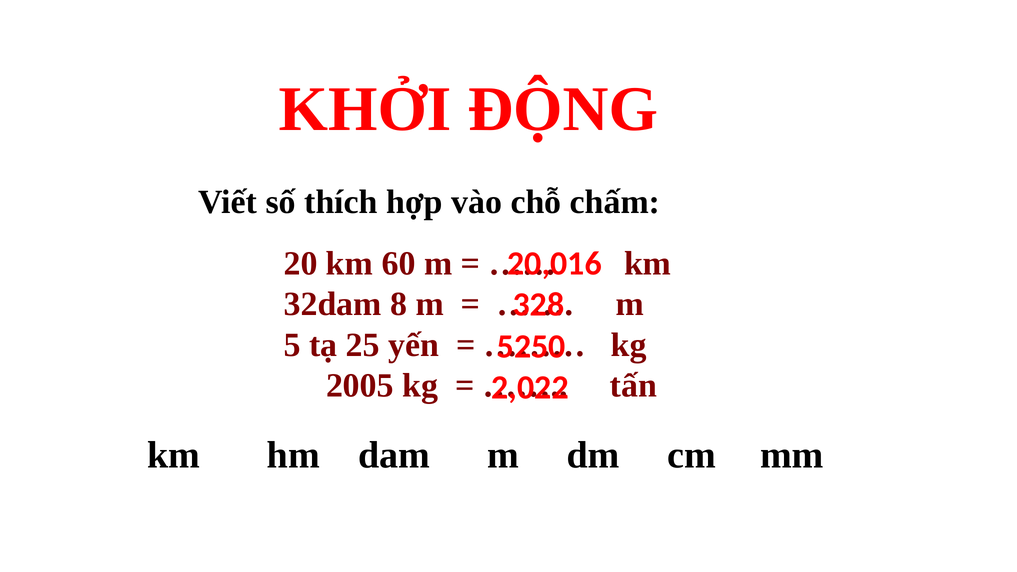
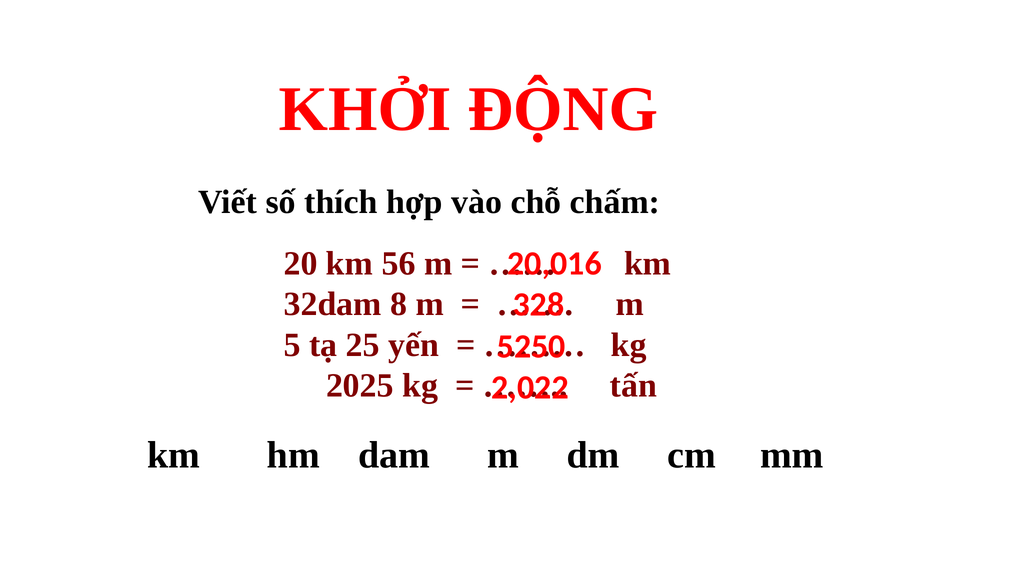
60: 60 -> 56
2005: 2005 -> 2025
